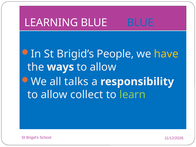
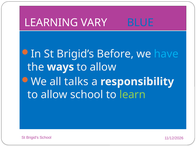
LEARNING BLUE: BLUE -> VARY
People: People -> Before
have colour: yellow -> light blue
allow collect: collect -> school
